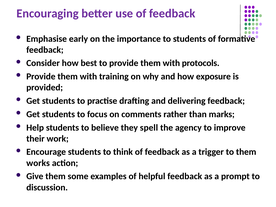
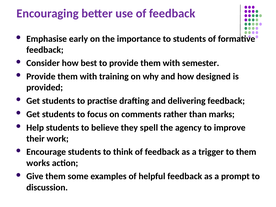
protocols: protocols -> semester
exposure: exposure -> designed
